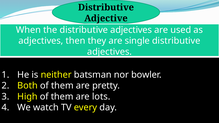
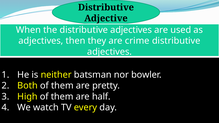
single: single -> crime
lots: lots -> half
